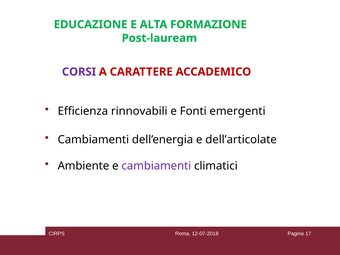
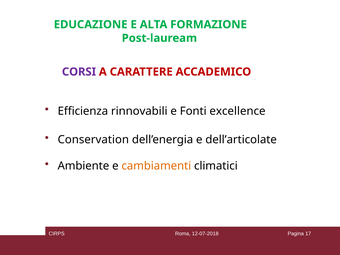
emergenti: emergenti -> excellence
Cambiamenti at (93, 140): Cambiamenti -> Conservation
cambiamenti at (156, 166) colour: purple -> orange
